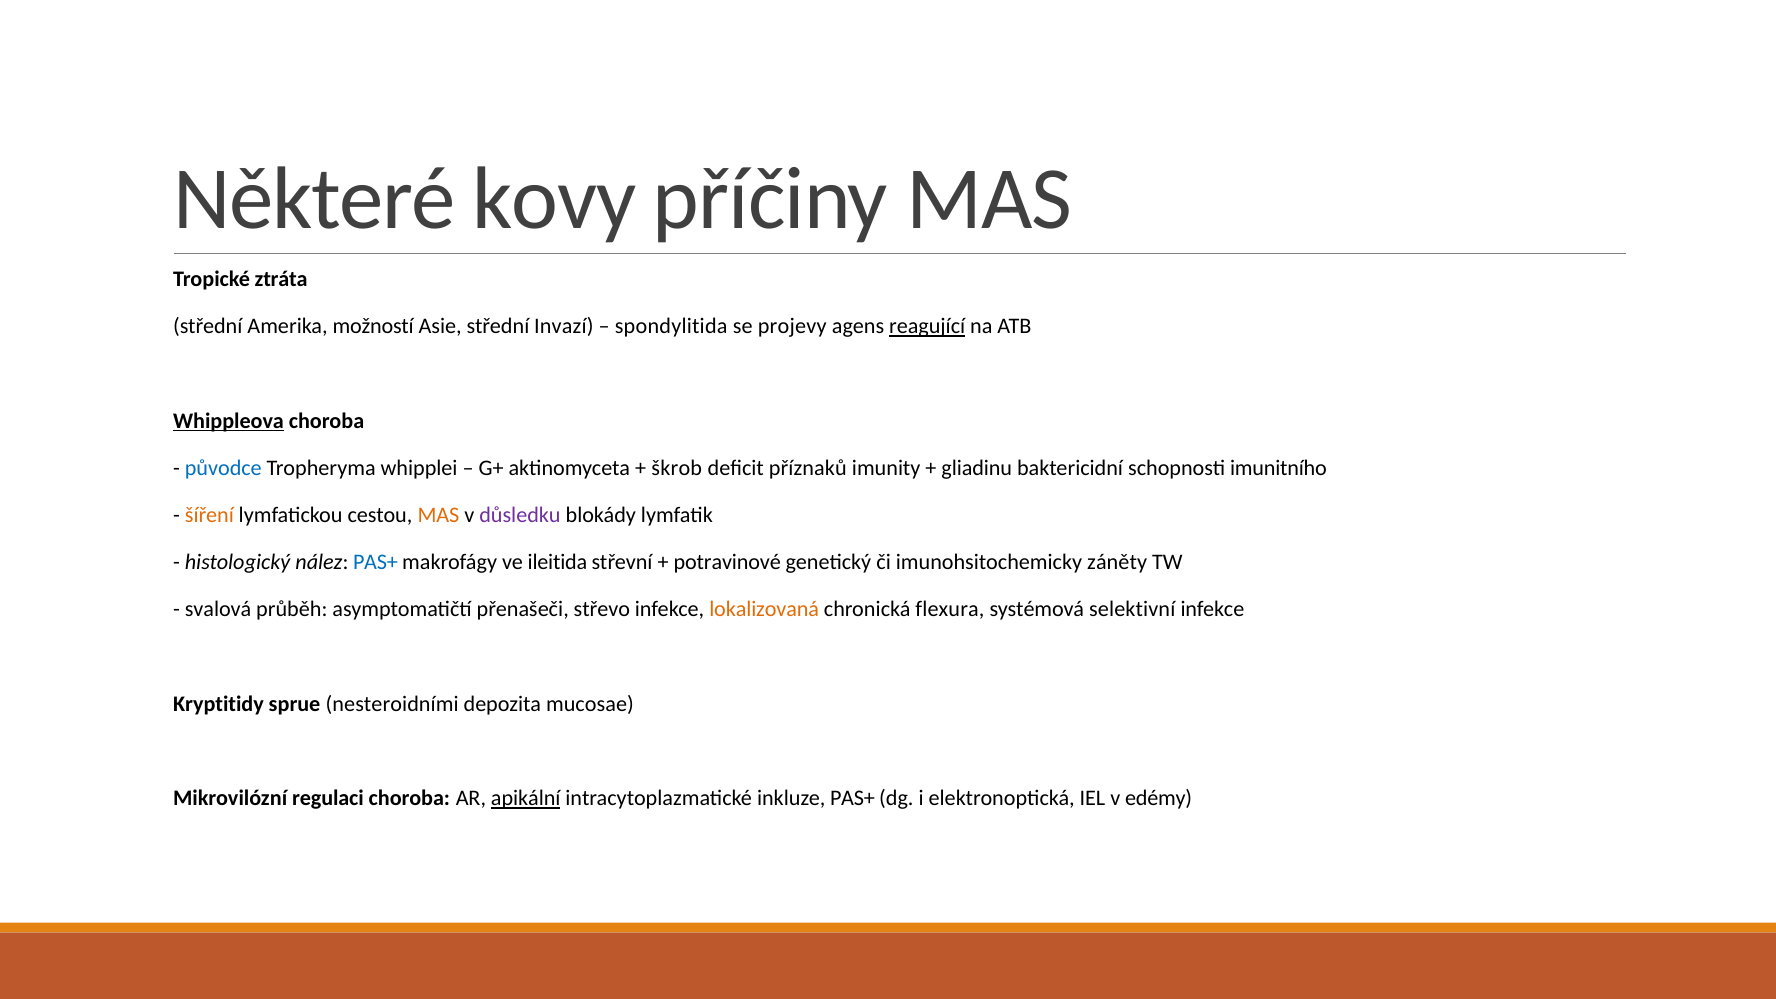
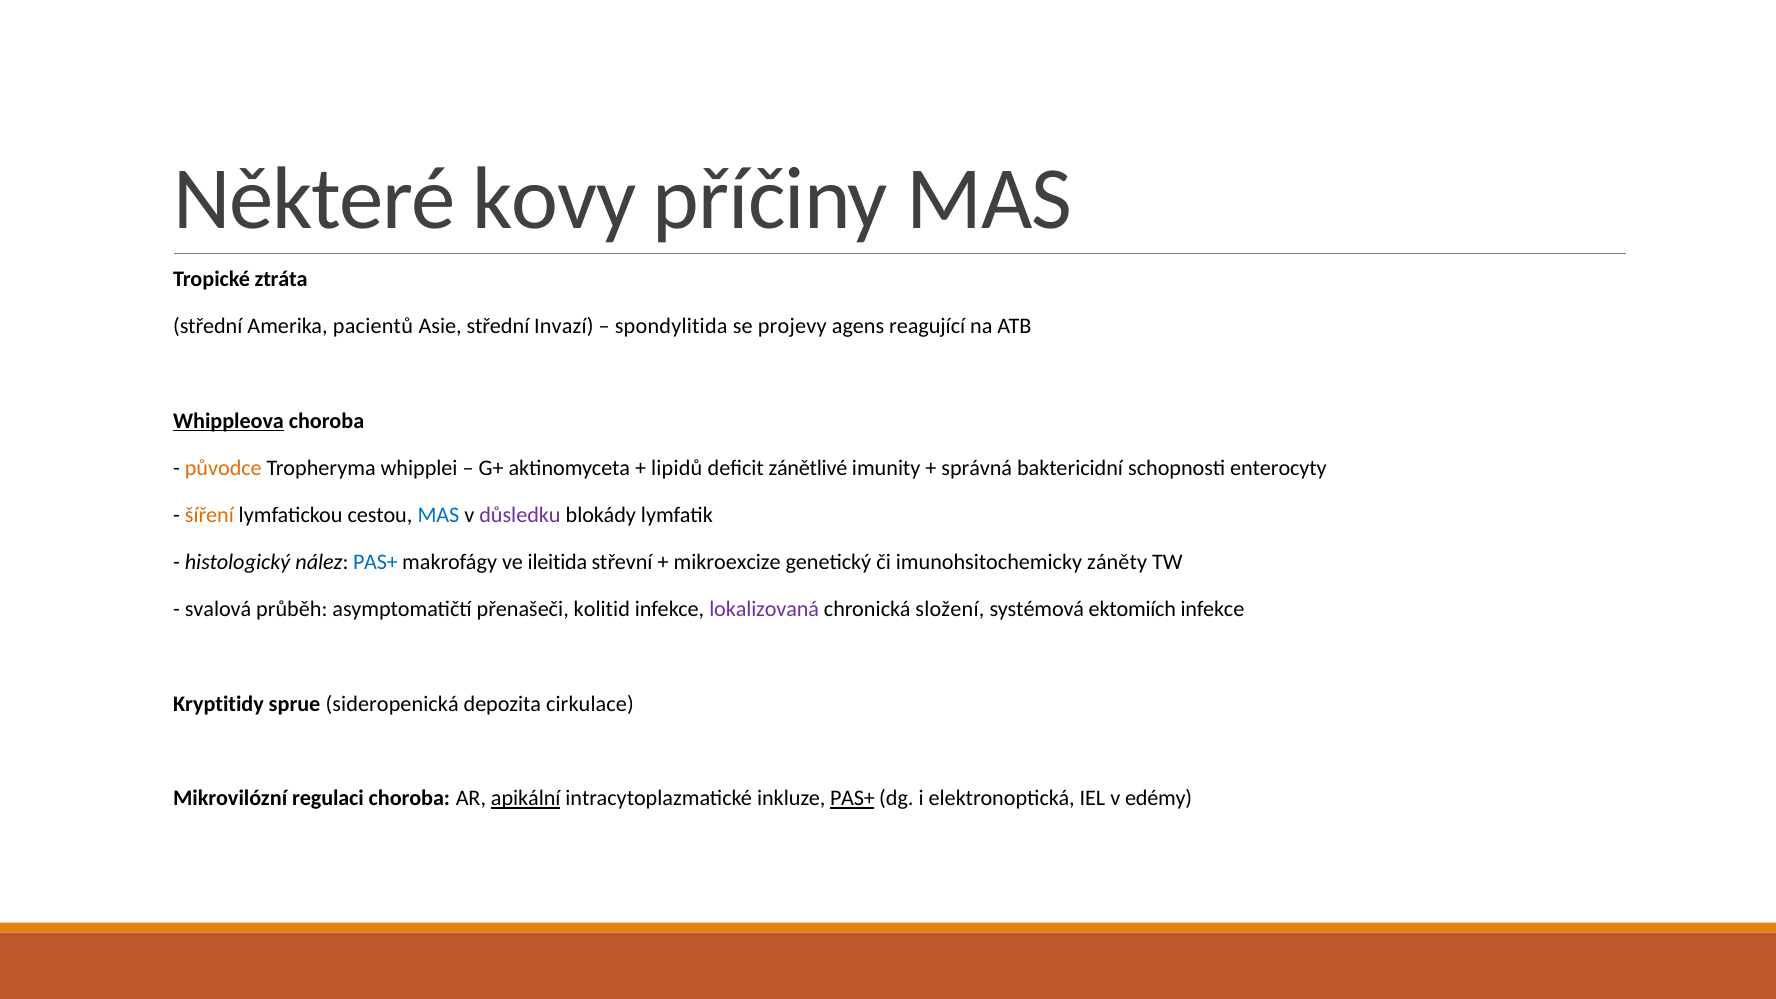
možností: možností -> pacientů
reagující underline: present -> none
původce colour: blue -> orange
škrob: škrob -> lipidů
příznaků: příznaků -> zánětlivé
gliadinu: gliadinu -> správná
imunitního: imunitního -> enterocyty
MAS at (438, 515) colour: orange -> blue
potravinové: potravinové -> mikroexcize
střevo: střevo -> kolitid
lokalizovaná colour: orange -> purple
flexura: flexura -> složení
selektivní: selektivní -> ektomiích
nesteroidními: nesteroidními -> sideropenická
mucosae: mucosae -> cirkulace
PAS+ at (852, 798) underline: none -> present
